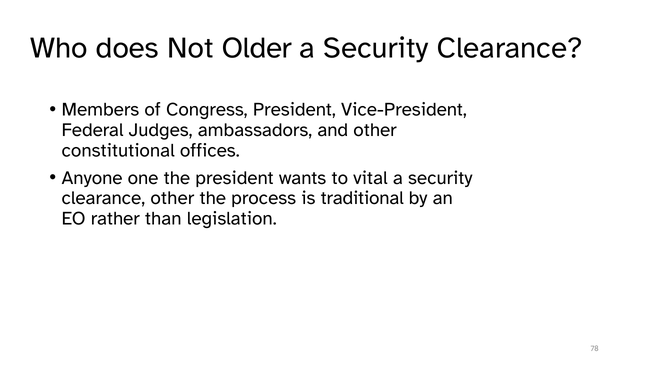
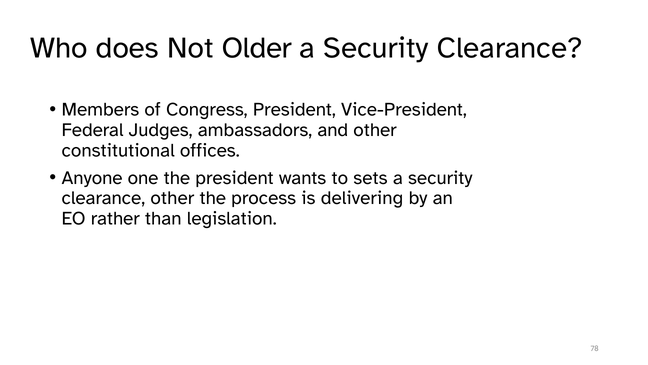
vital: vital -> sets
traditional: traditional -> delivering
